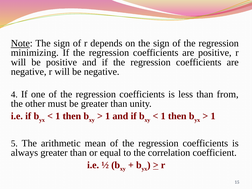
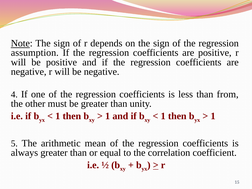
minimizing: minimizing -> assumption
